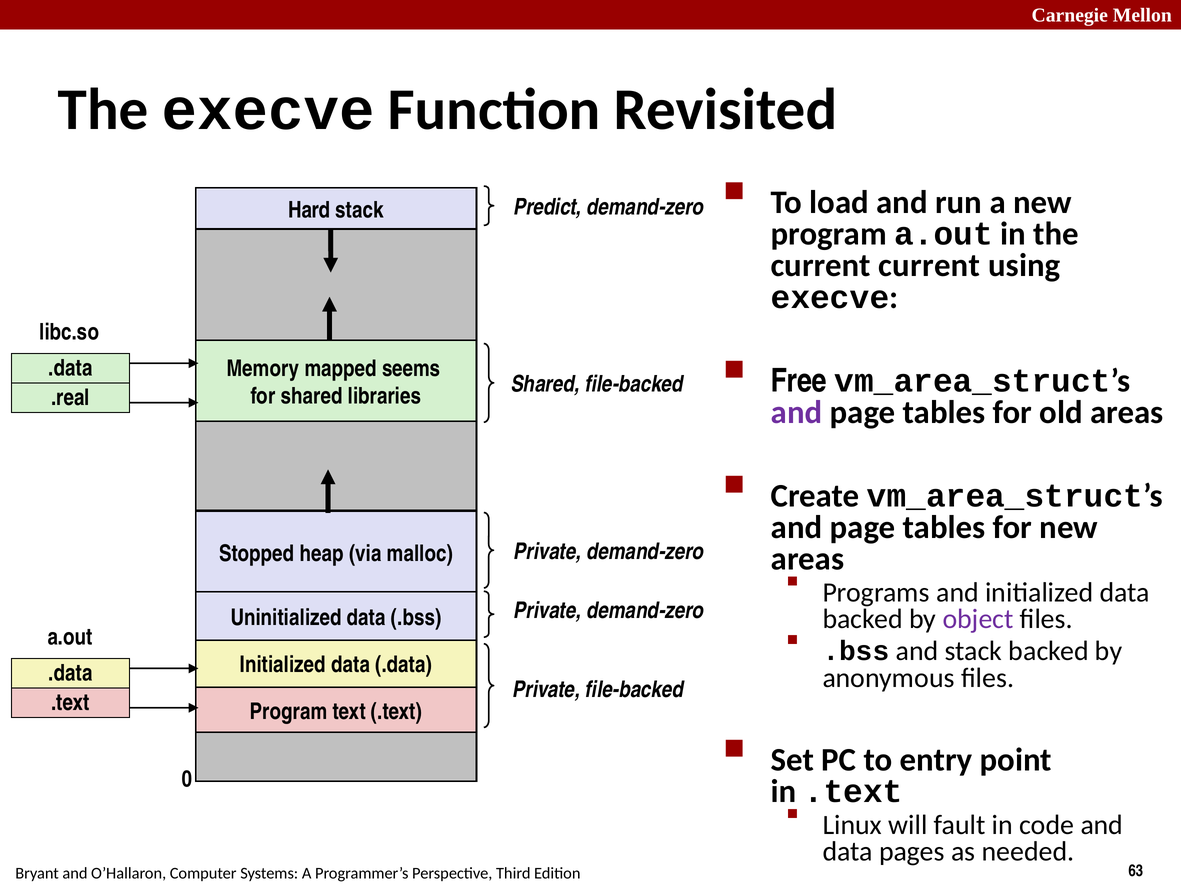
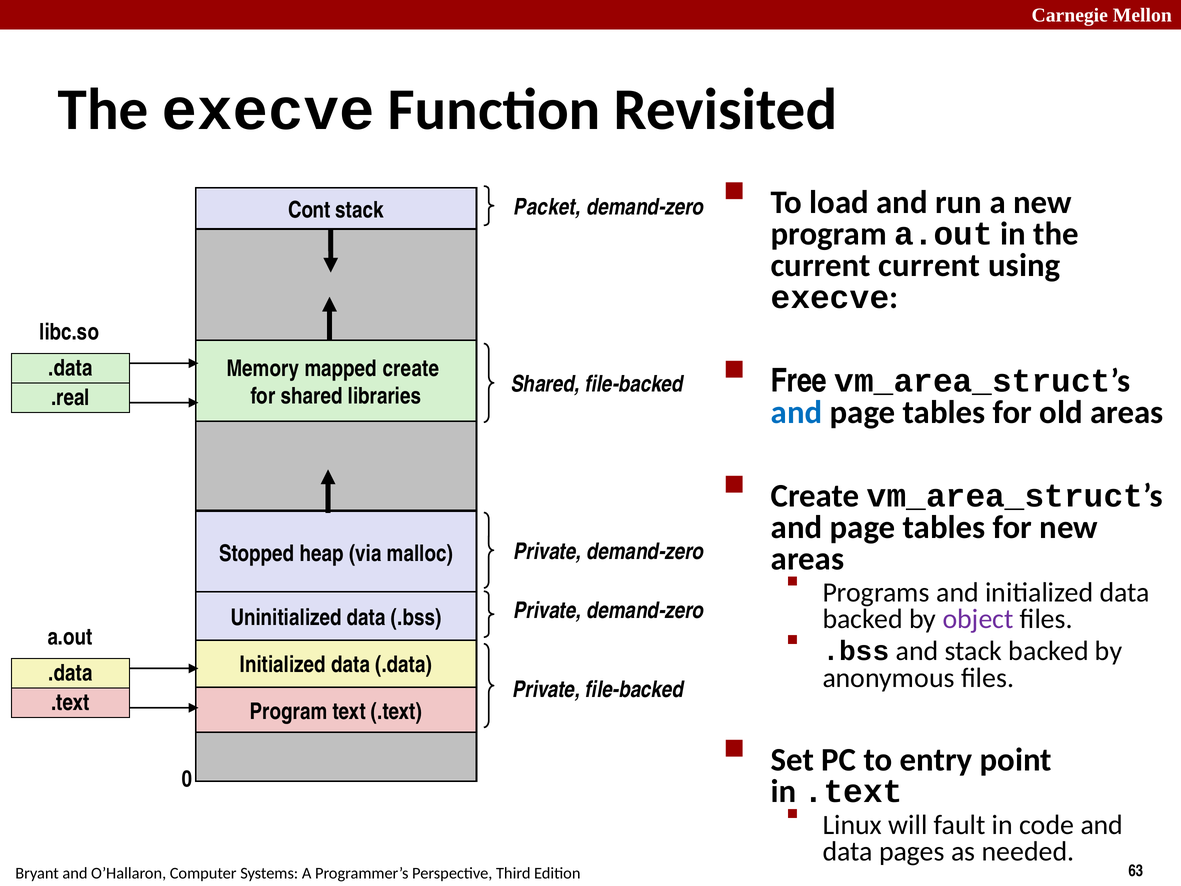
Predict: Predict -> Packet
Hard: Hard -> Cont
mapped seems: seems -> create
and at (797, 412) colour: purple -> blue
